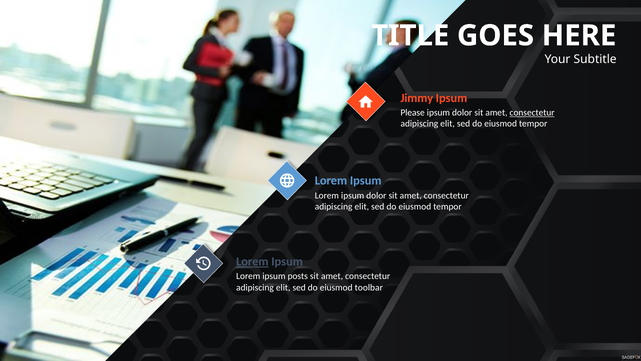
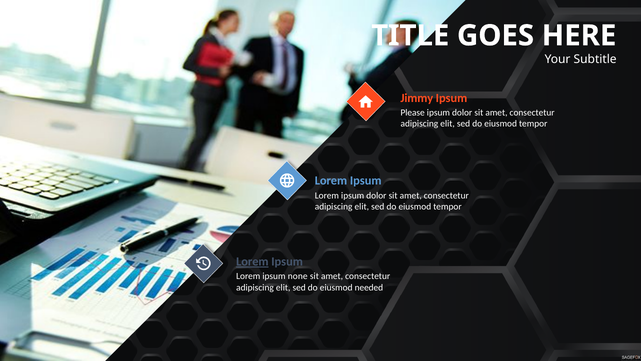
consectetur at (532, 113) underline: present -> none
posts: posts -> none
toolbar: toolbar -> needed
